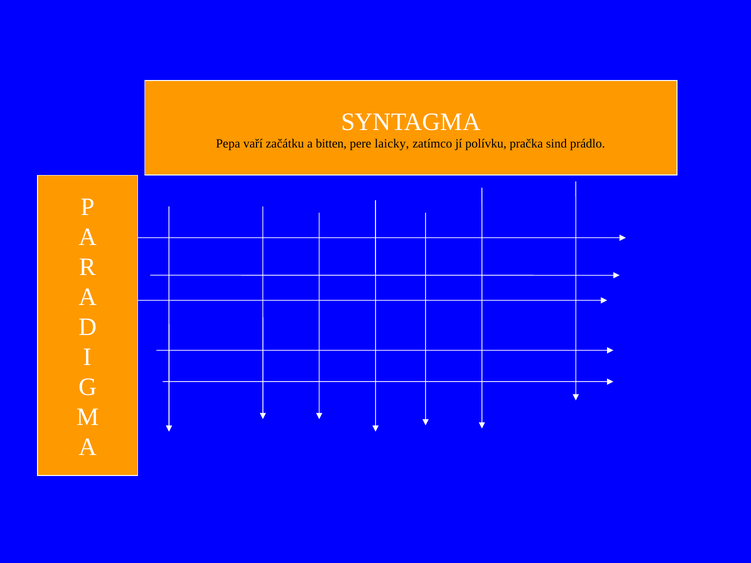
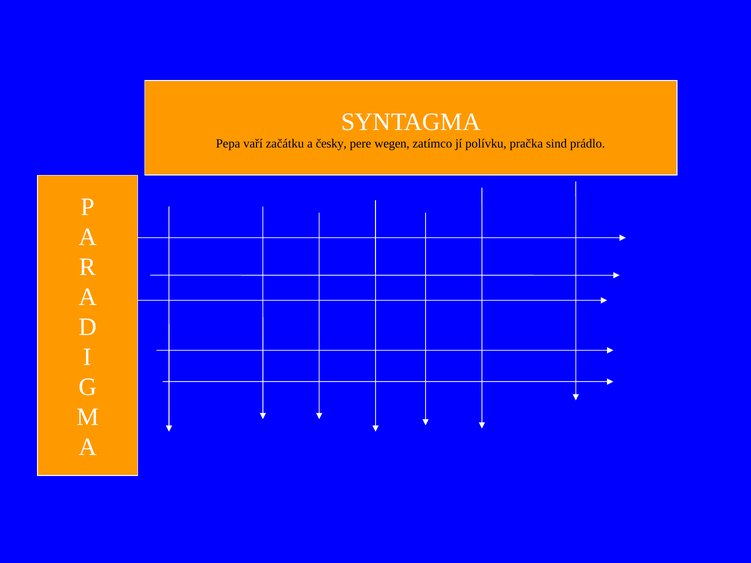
bitten: bitten -> česky
laicky: laicky -> wegen
